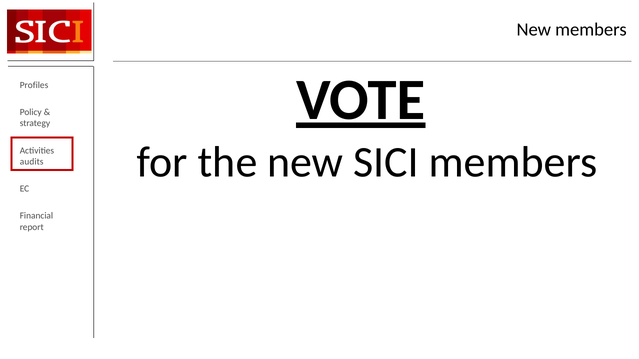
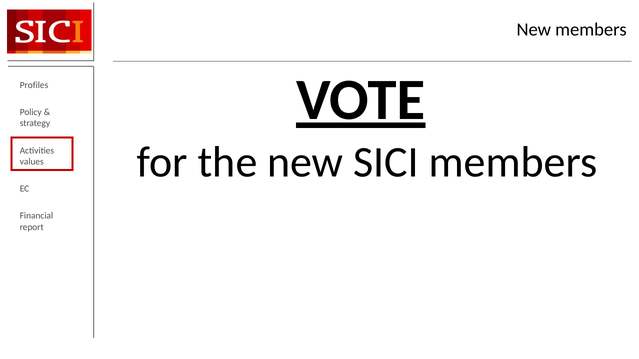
audits: audits -> values
